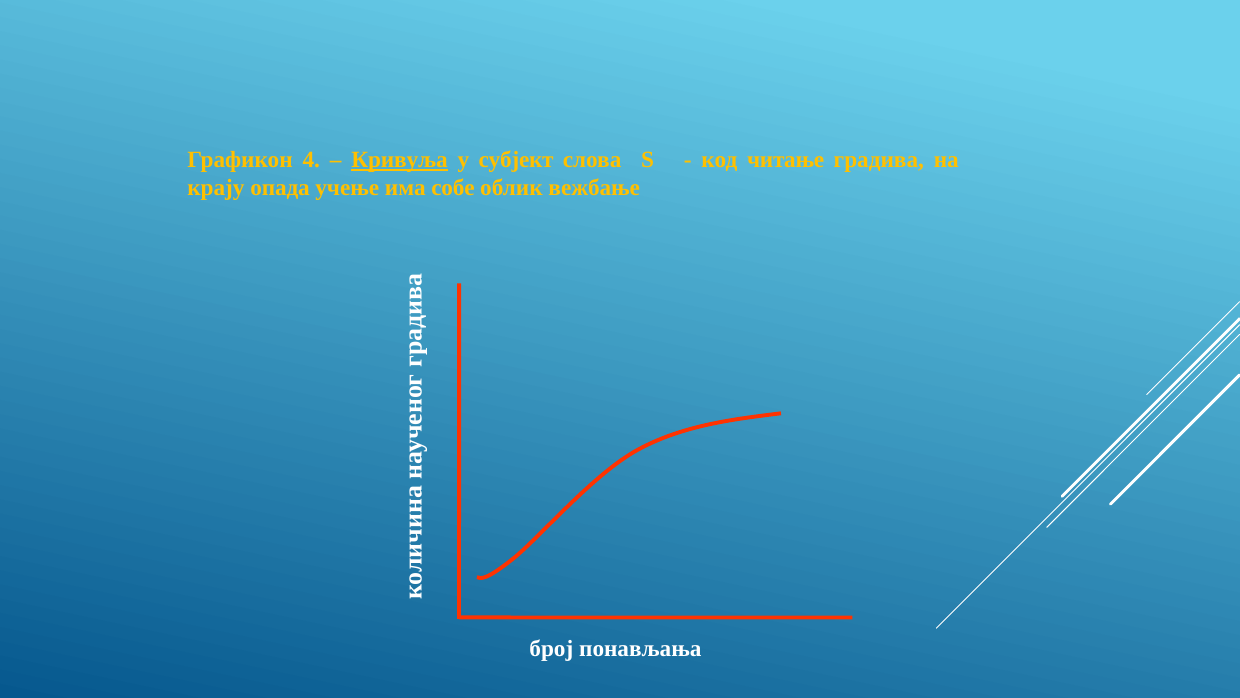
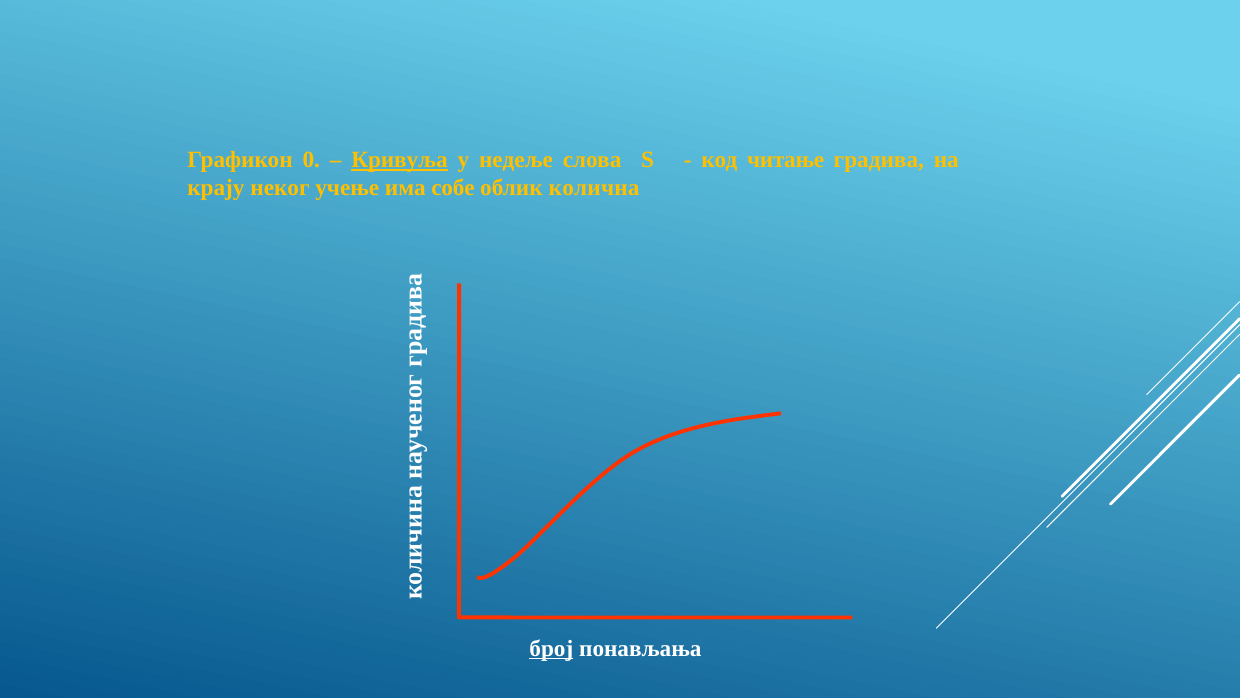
4: 4 -> 0
субјект: субјект -> недеље
опада: опада -> неког
вежбање: вежбање -> колична
број underline: none -> present
